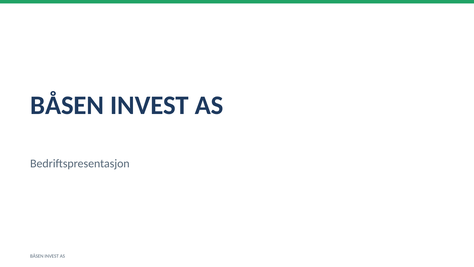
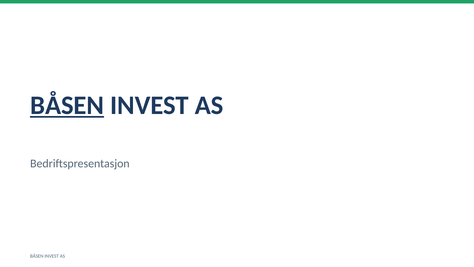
BÅSEN at (67, 105) underline: none -> present
